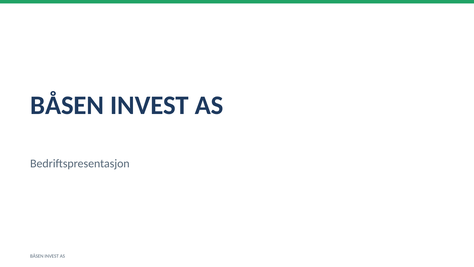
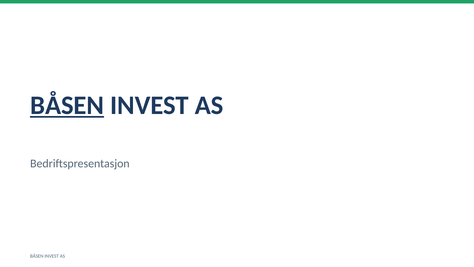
BÅSEN at (67, 105) underline: none -> present
